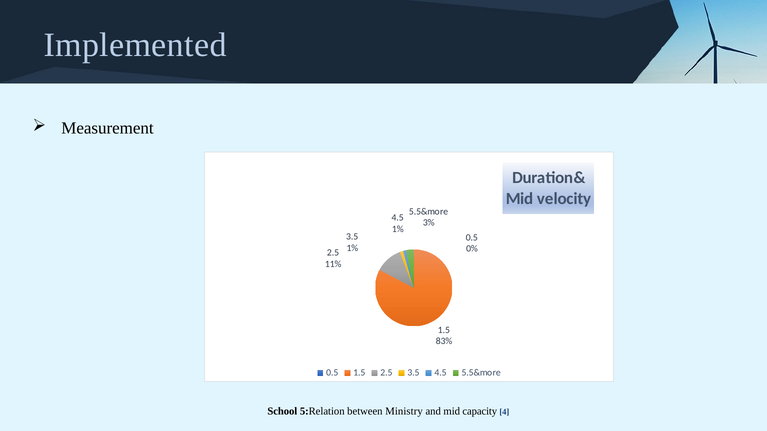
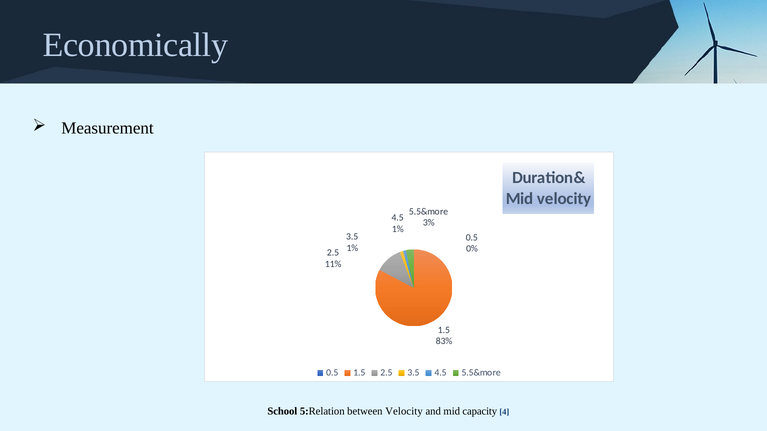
Implemented: Implemented -> Economically
between Ministry: Ministry -> Velocity
